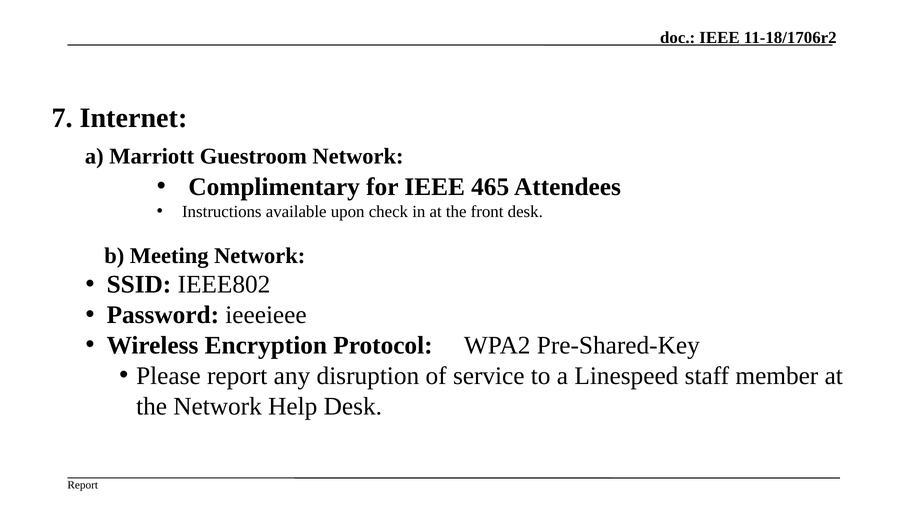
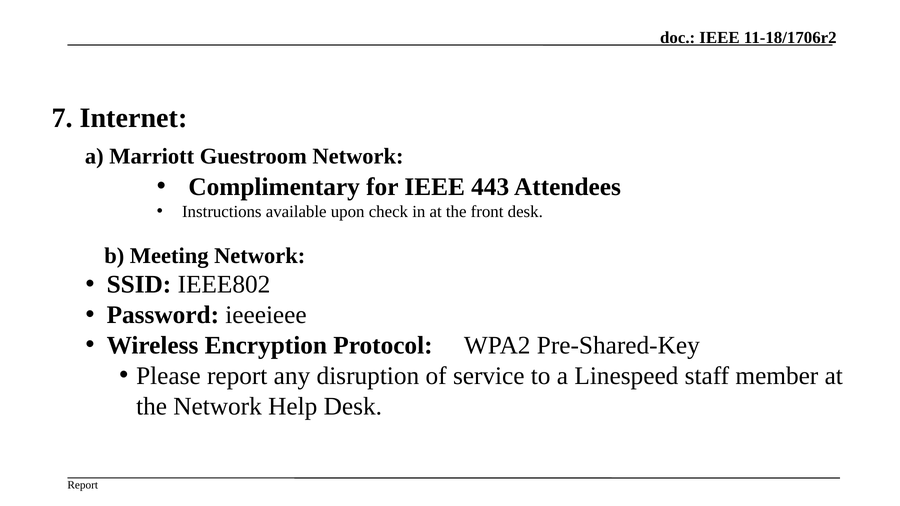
465: 465 -> 443
